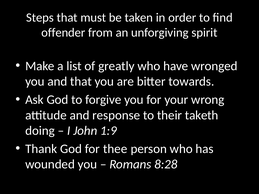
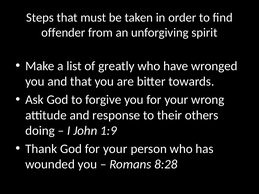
taketh: taketh -> others
God for thee: thee -> your
